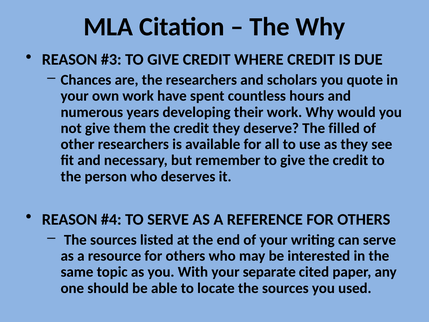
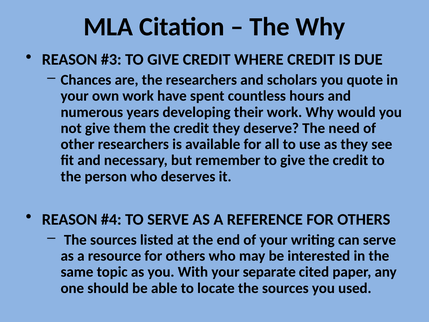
filled: filled -> need
